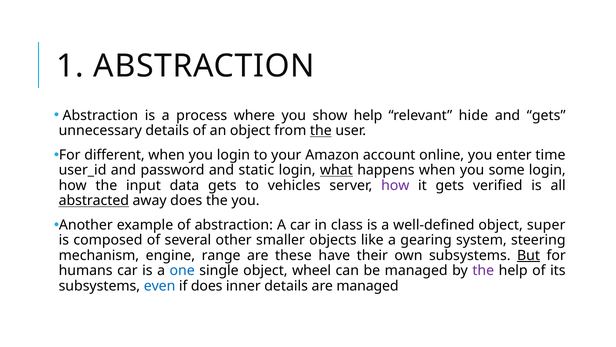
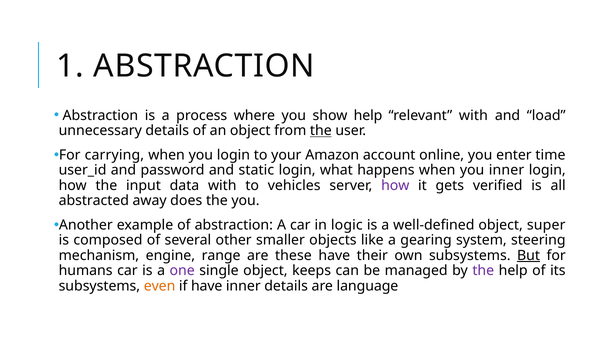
relevant hide: hide -> with
and gets: gets -> load
different: different -> carrying
what underline: present -> none
you some: some -> inner
data gets: gets -> with
abstracted underline: present -> none
class: class -> logic
one colour: blue -> purple
wheel: wheel -> keeps
even colour: blue -> orange
if does: does -> have
are managed: managed -> language
